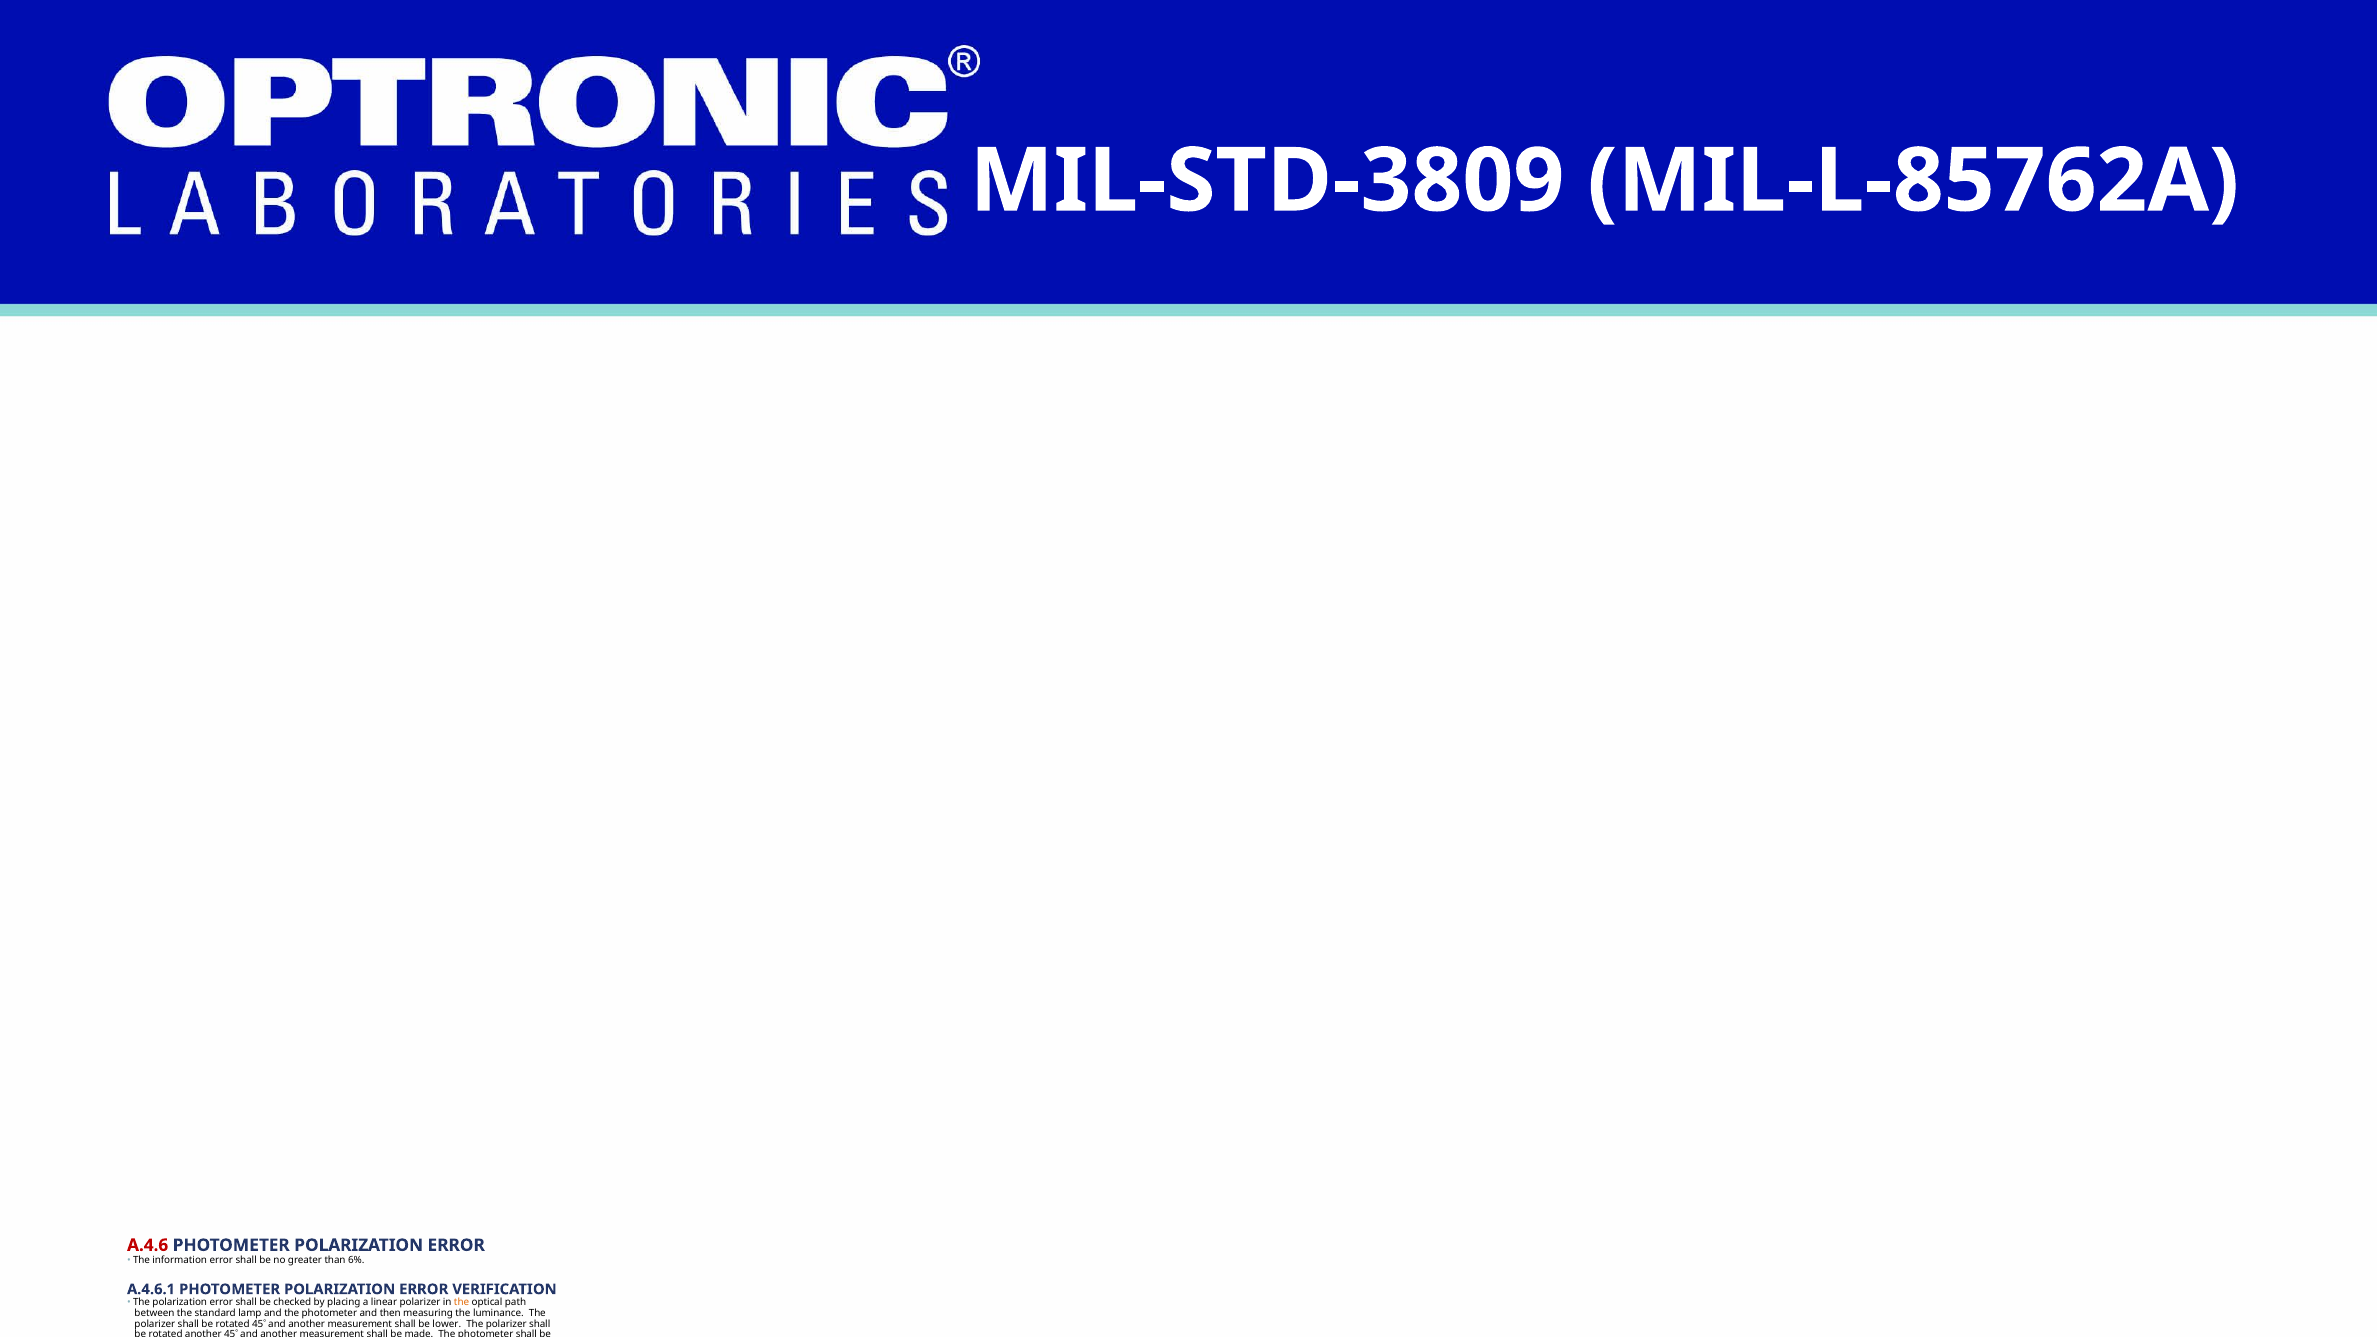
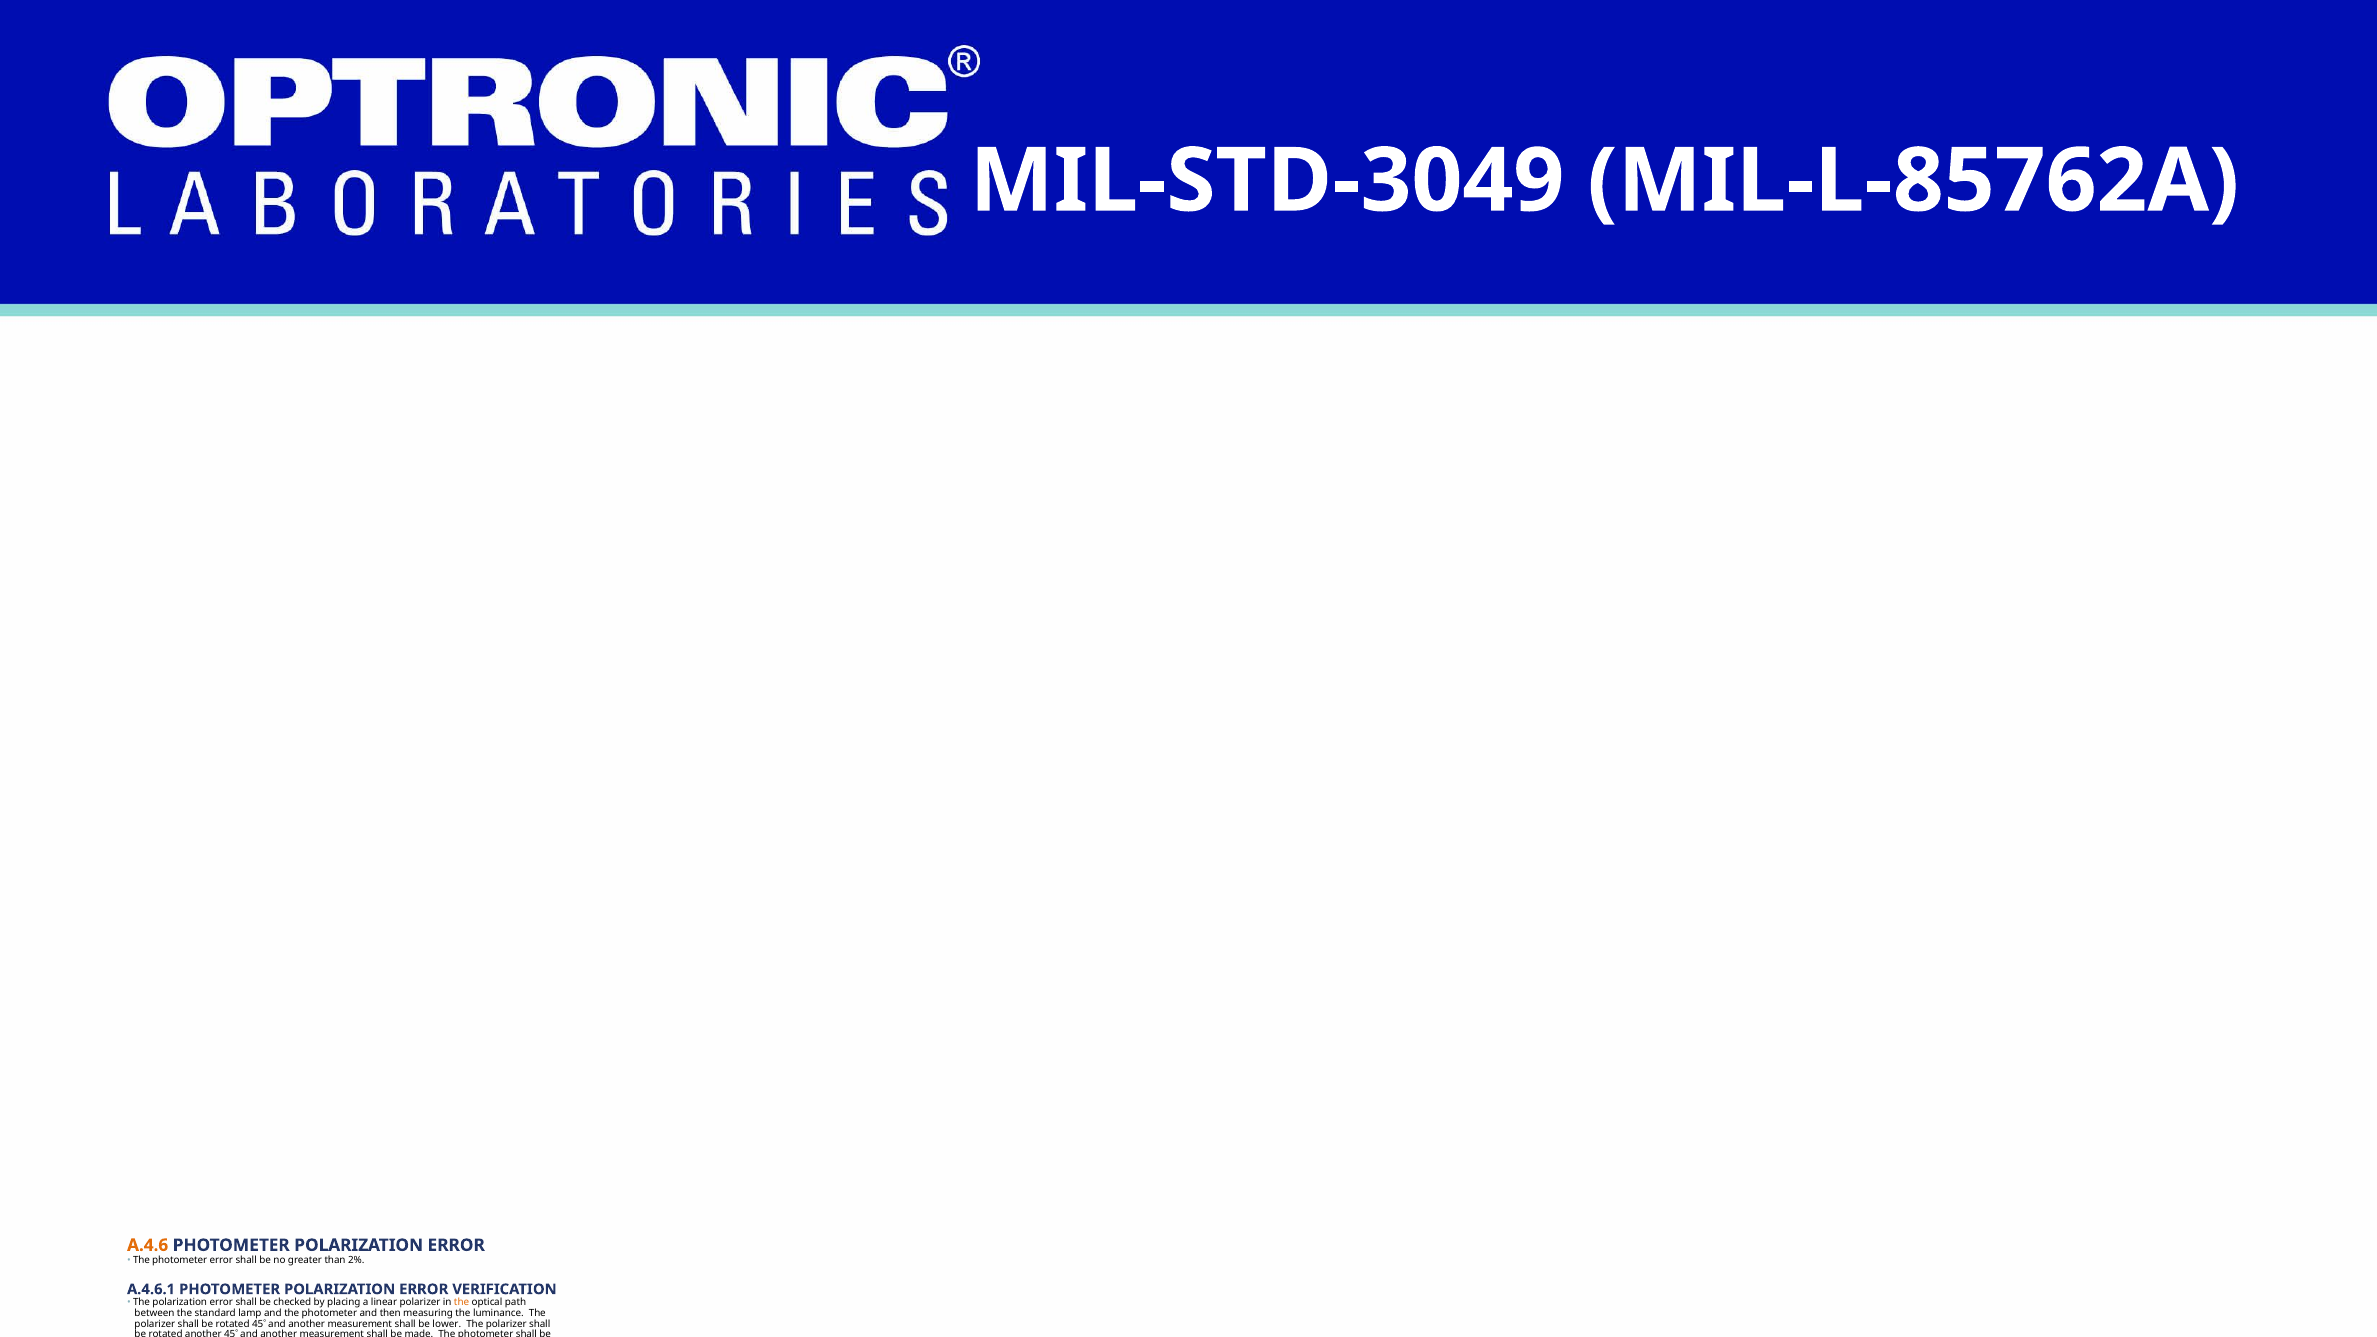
MIL-STD-3809: MIL-STD-3809 -> MIL-STD-3049
A.4.6 at (148, 1245) colour: red -> orange
information at (180, 1260): information -> photometer
6%: 6% -> 2%
